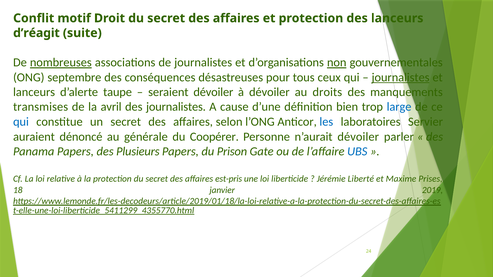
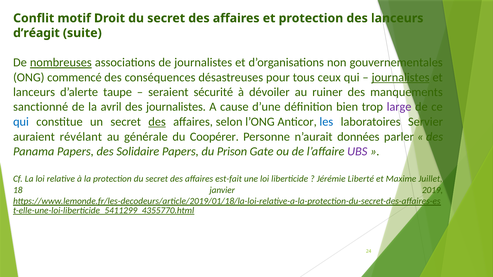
non underline: present -> none
septembre: septembre -> commencé
seraient dévoiler: dévoiler -> sécurité
droits: droits -> ruiner
transmises: transmises -> sanctionné
large colour: blue -> purple
des at (157, 122) underline: none -> present
dénoncé: dénoncé -> révélant
n’aurait dévoiler: dévoiler -> données
Plusieurs: Plusieurs -> Solidaire
UBS colour: blue -> purple
est-pris: est-pris -> est-fait
Prises: Prises -> Juillet
